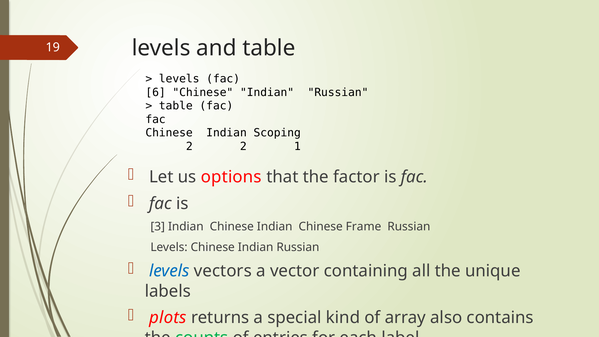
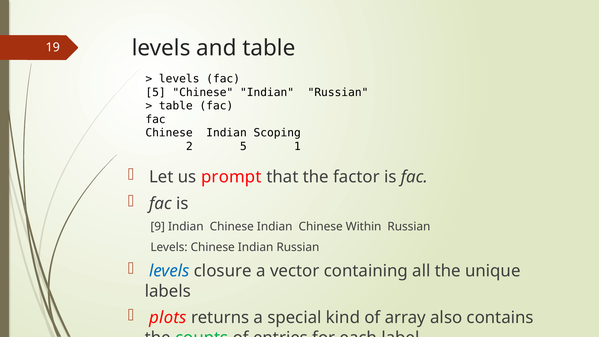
6 at (156, 92): 6 -> 5
2 2: 2 -> 5
options: options -> prompt
3: 3 -> 9
Frame: Frame -> Within
vectors: vectors -> closure
